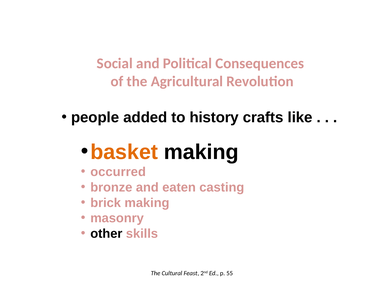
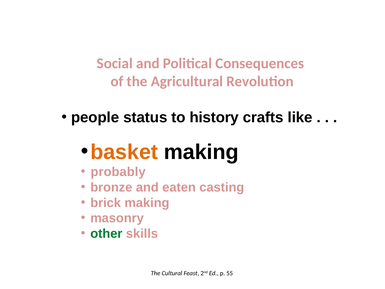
added: added -> status
occurred: occurred -> probably
other colour: black -> green
